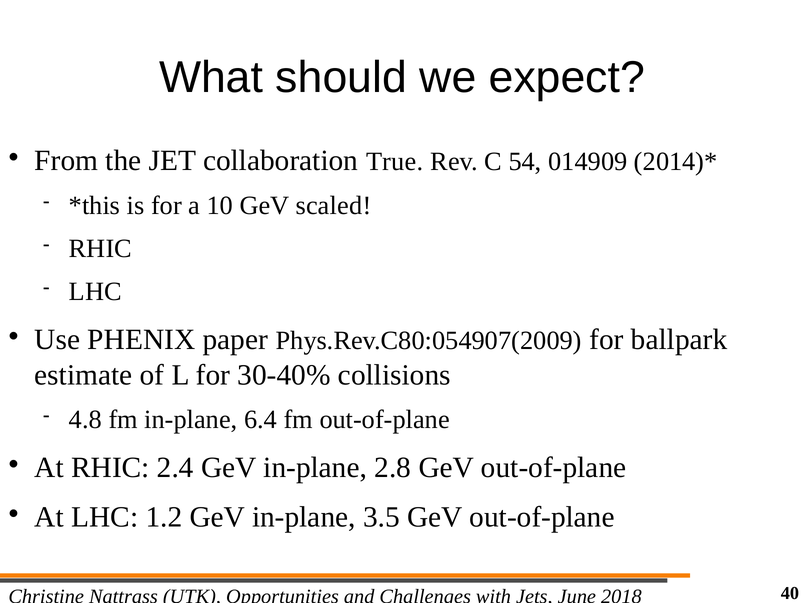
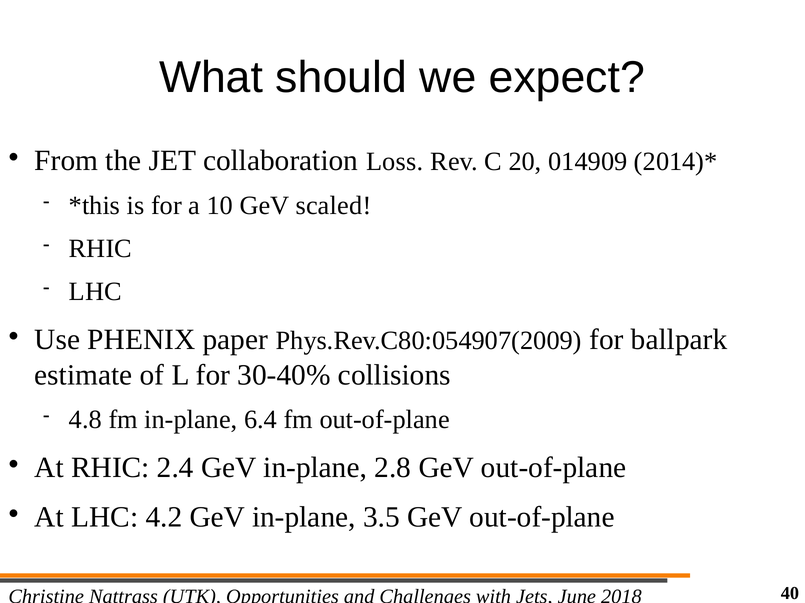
True: True -> Loss
54: 54 -> 20
1.2: 1.2 -> 4.2
